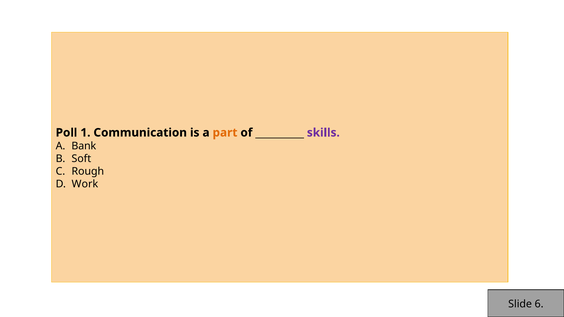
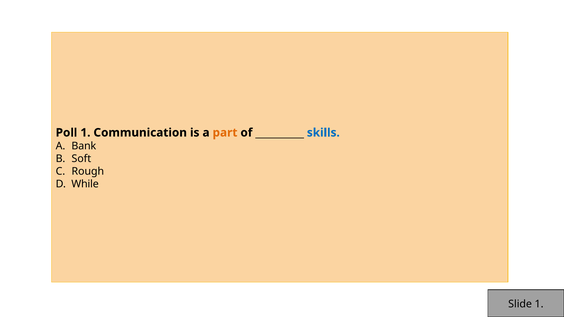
skills colour: purple -> blue
Work: Work -> While
Slide 6: 6 -> 1
